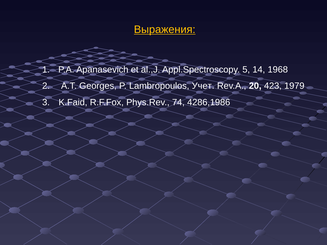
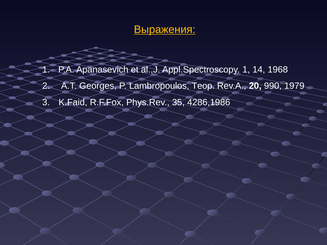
Appl.Spectroscopy 5: 5 -> 1
Учет: Учет -> Теор
423: 423 -> 990
74: 74 -> 35
